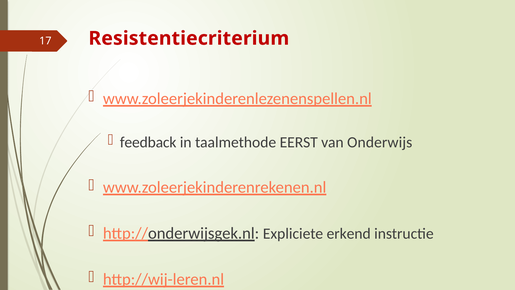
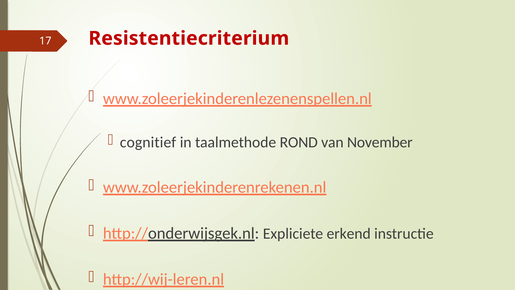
feedback: feedback -> cognitief
EERST: EERST -> ROND
Onderwijs: Onderwijs -> November
